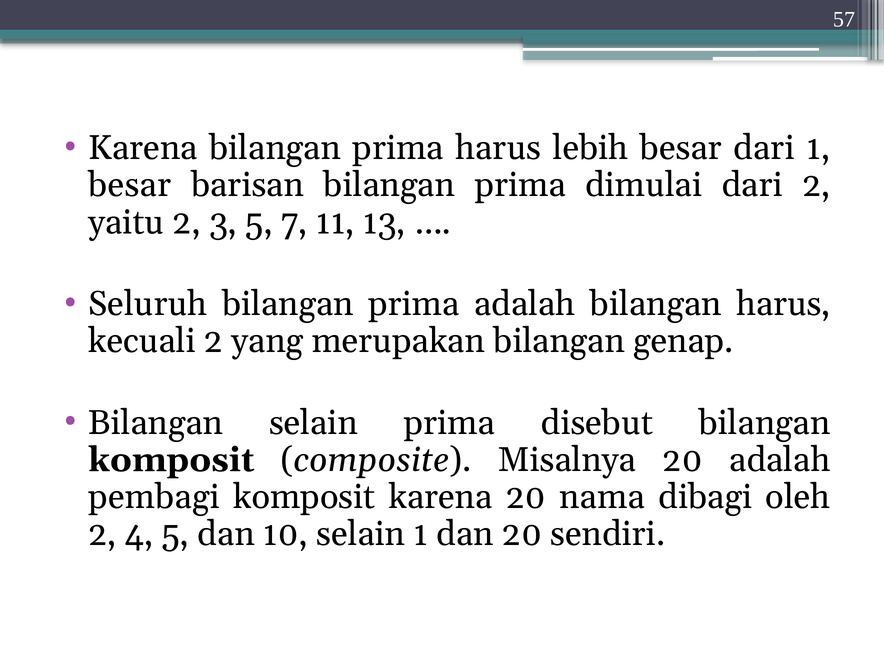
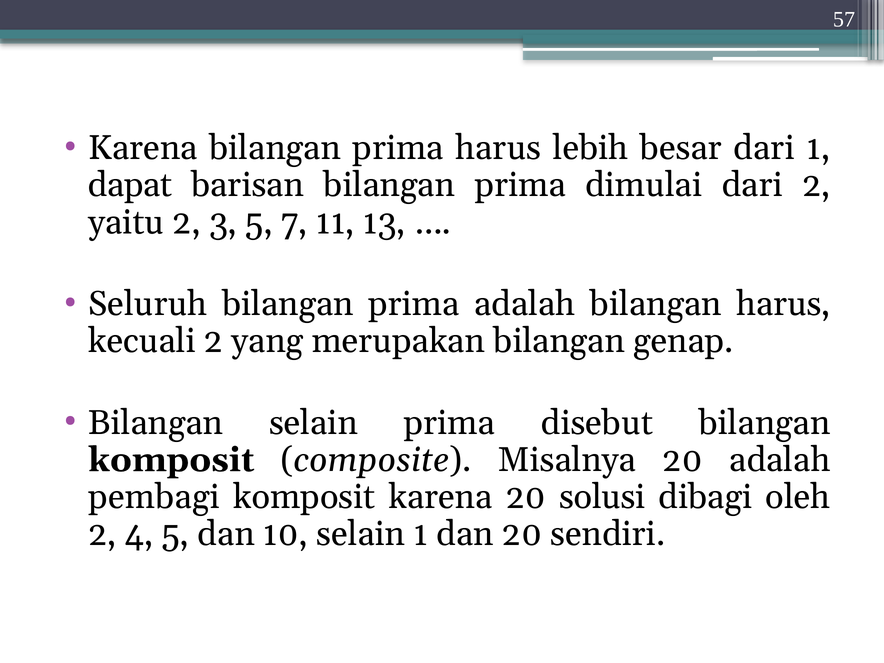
besar at (130, 185): besar -> dapat
nama: nama -> solusi
